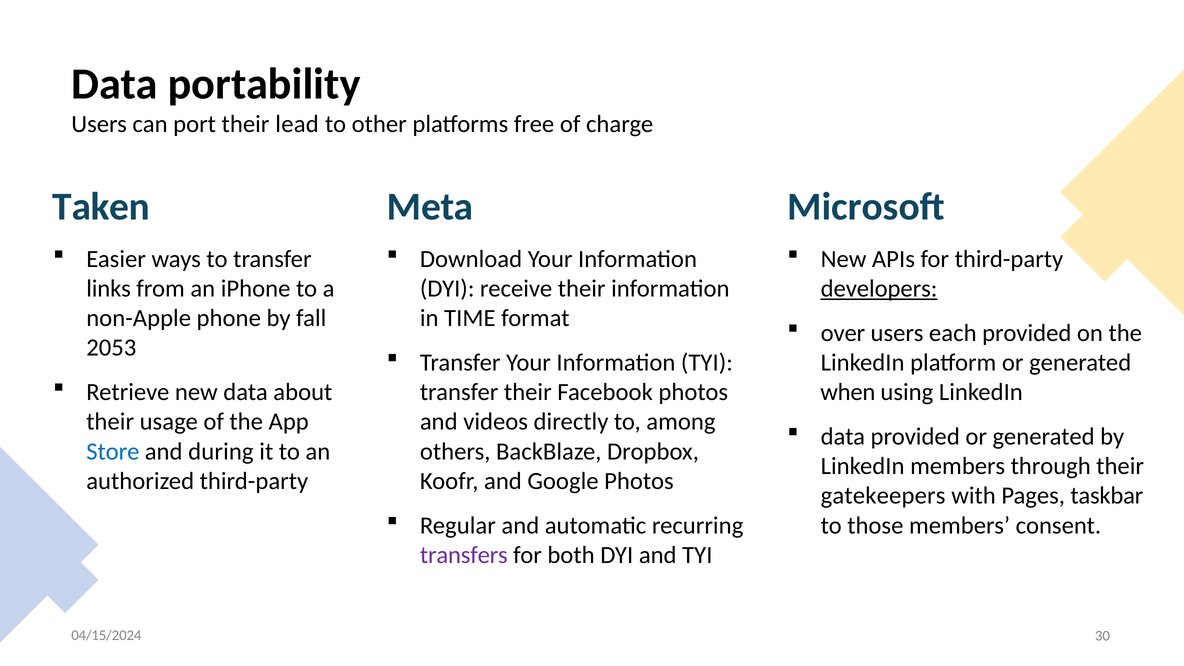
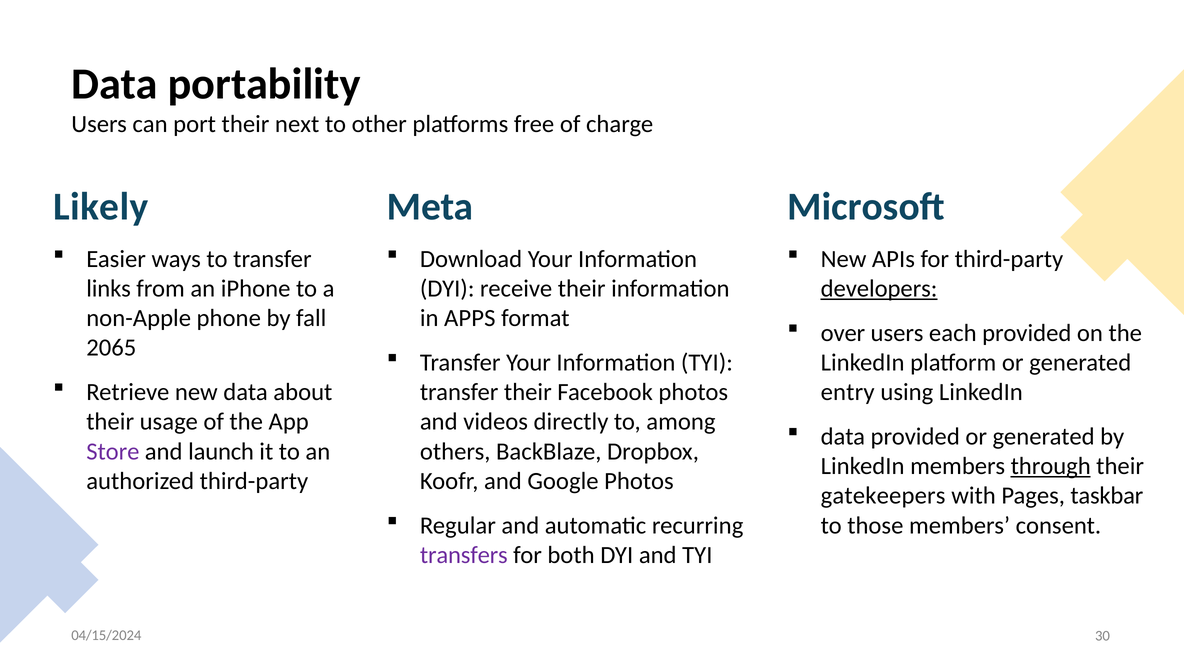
lead: lead -> next
Taken: Taken -> Likely
TIME: TIME -> APPS
2053: 2053 -> 2065
when: when -> entry
Store colour: blue -> purple
during: during -> launch
through underline: none -> present
